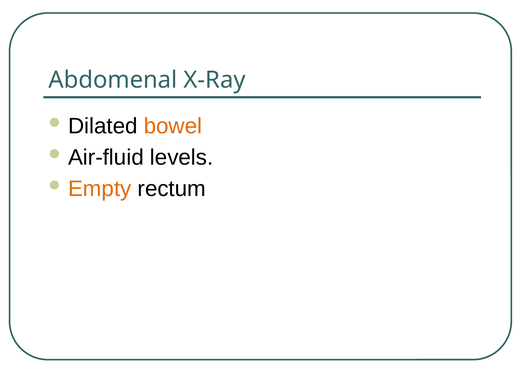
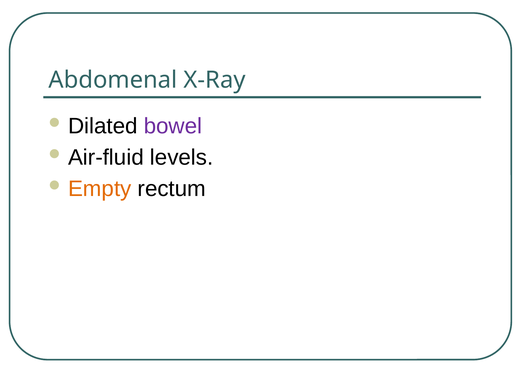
bowel colour: orange -> purple
